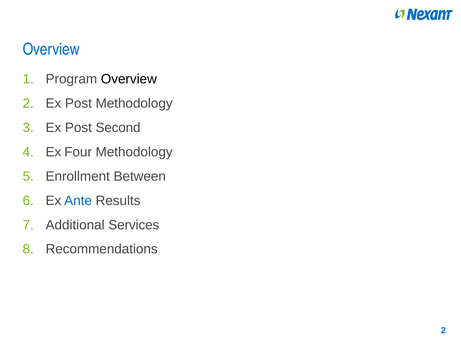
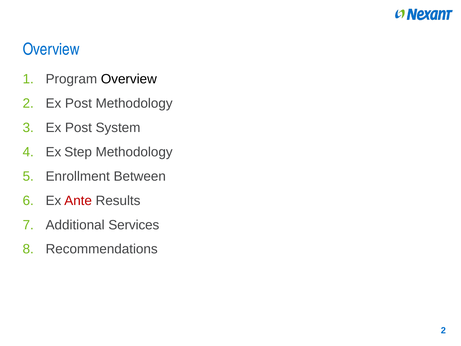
Second: Second -> System
Four: Four -> Step
Ante colour: blue -> red
